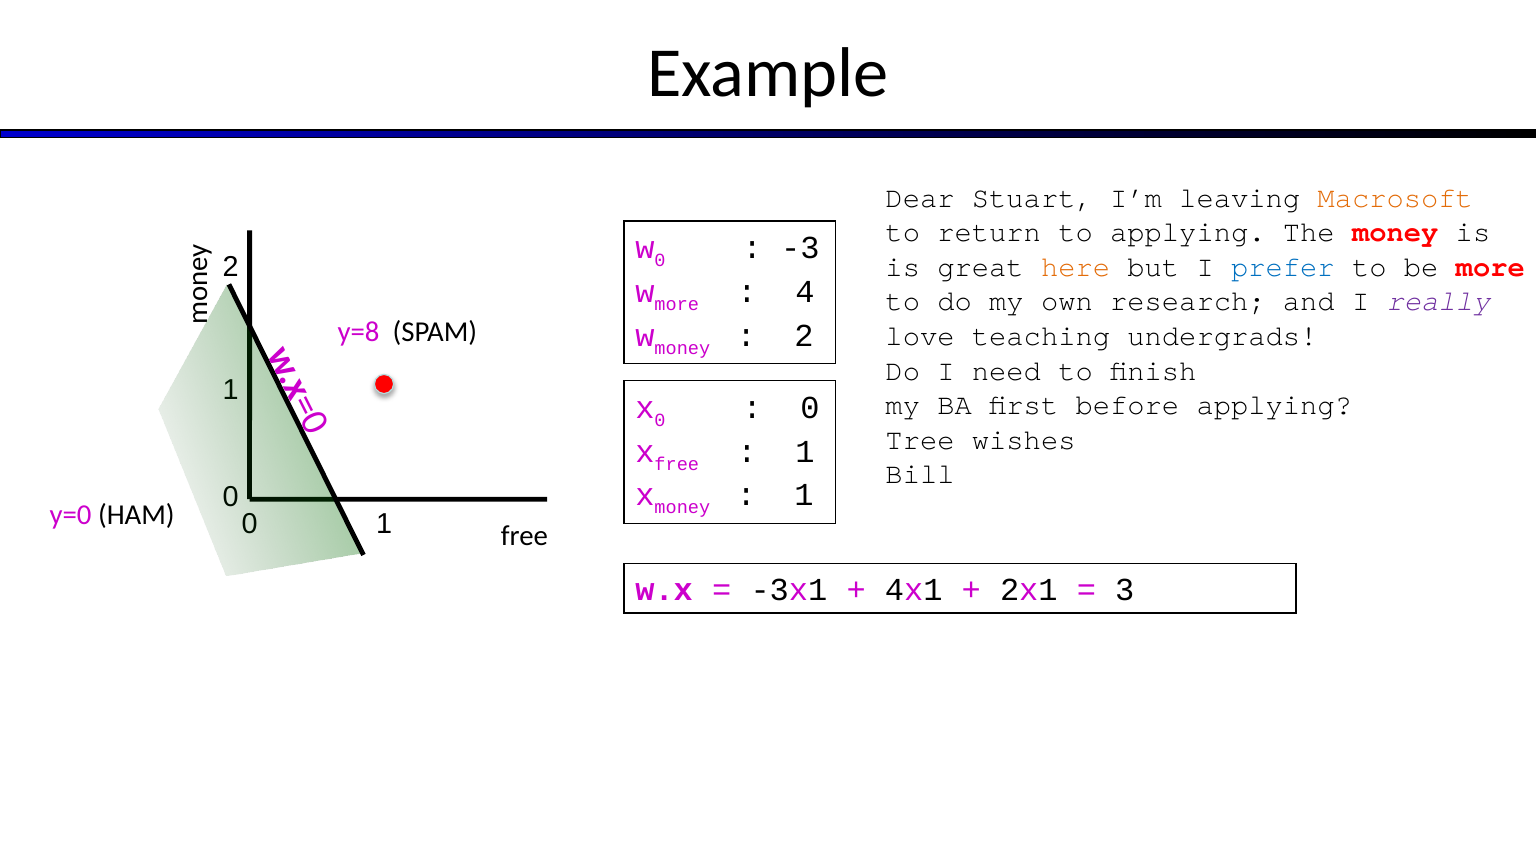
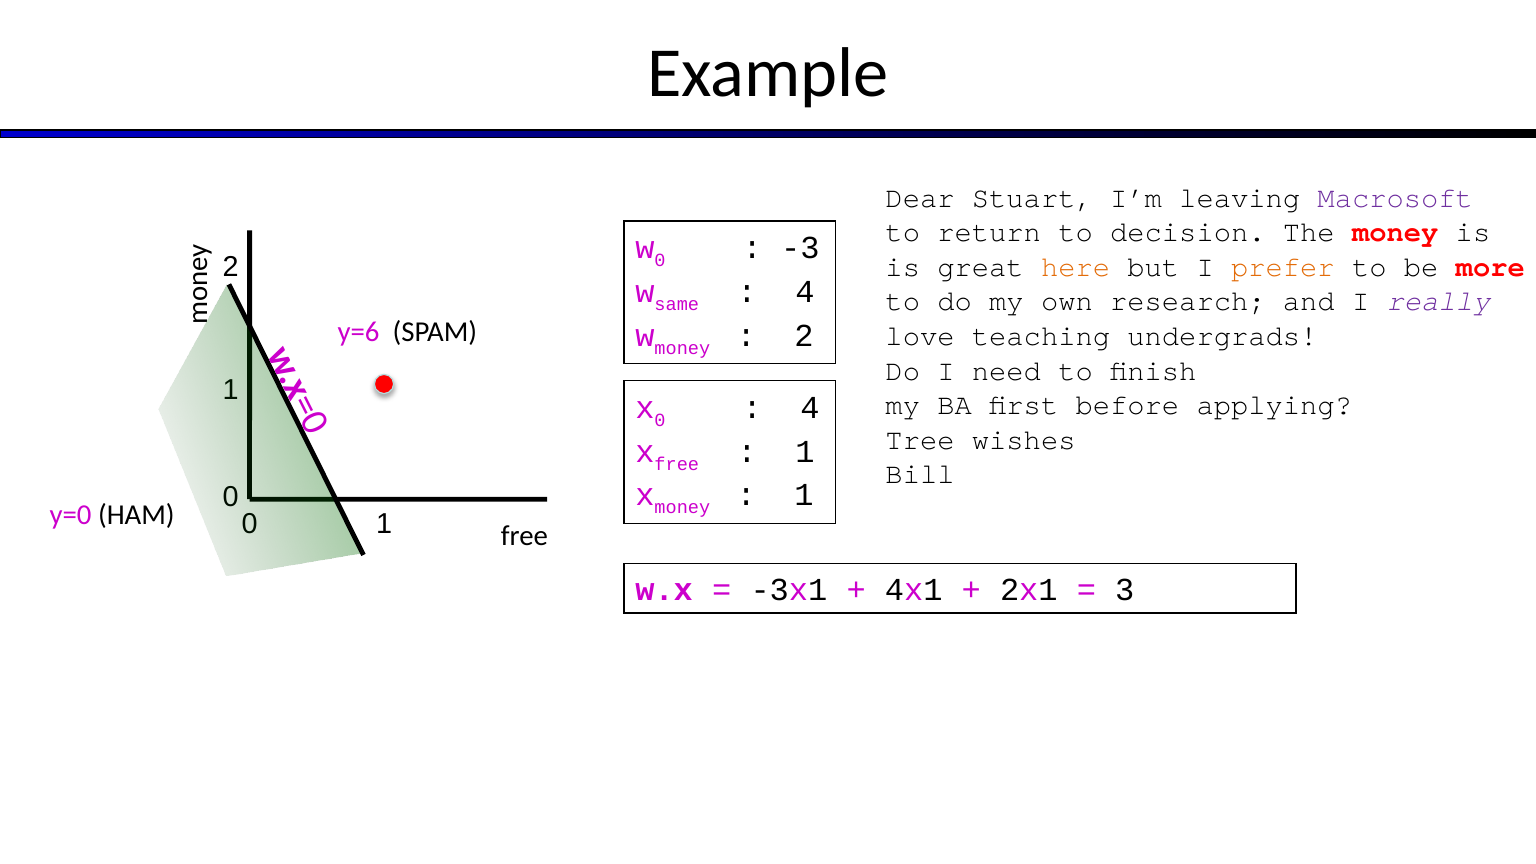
Macrosoft colour: orange -> purple
to applying: applying -> decision
prefer colour: blue -> orange
more at (677, 304): more -> same
y=8: y=8 -> y=6
0 at (810, 408): 0 -> 4
